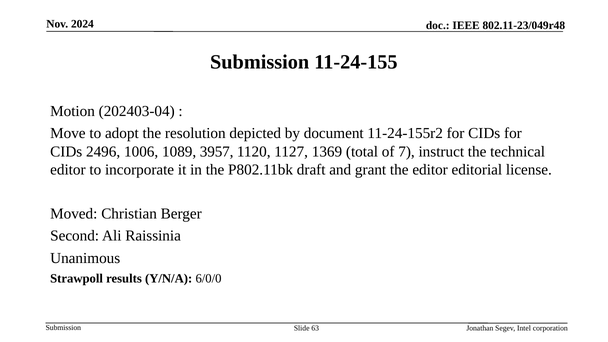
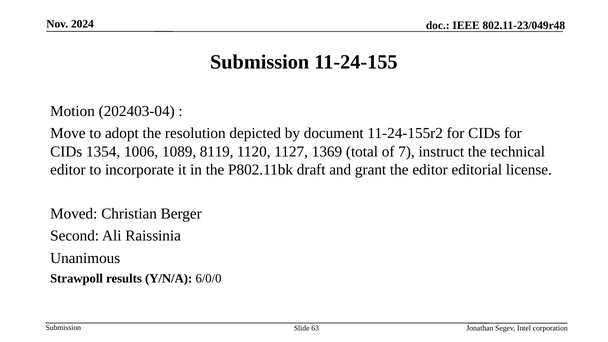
2496: 2496 -> 1354
3957: 3957 -> 8119
